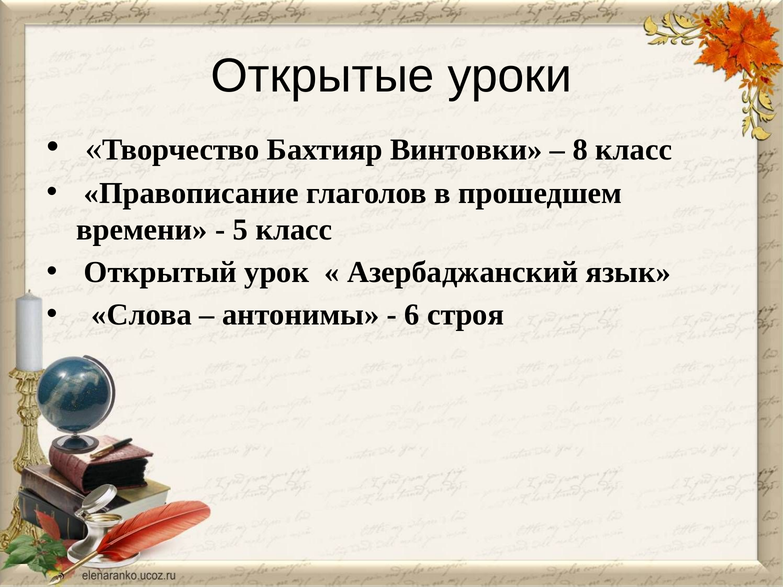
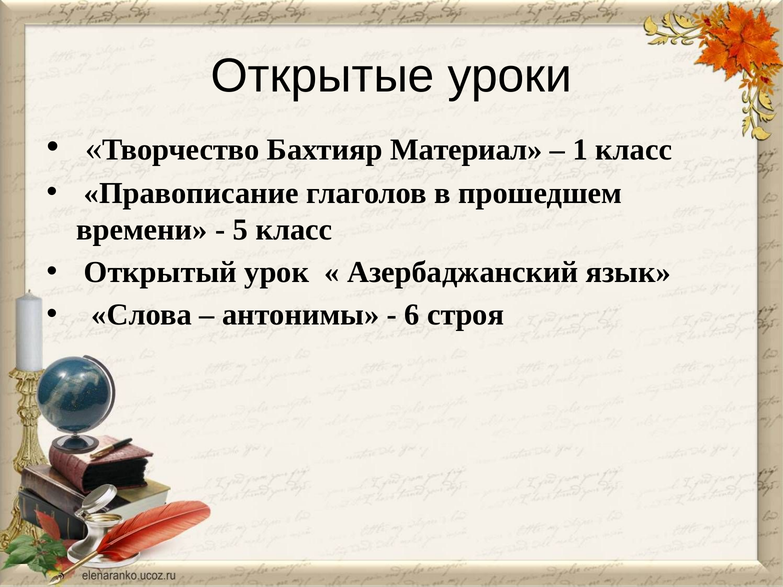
Винтовки: Винтовки -> Материал
8: 8 -> 1
